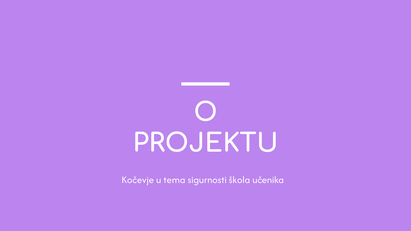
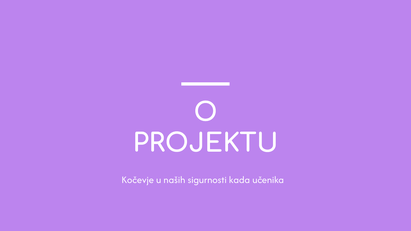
tema: tema -> naših
škola: škola -> kada
